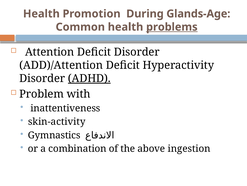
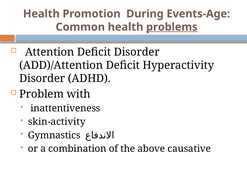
Glands-Age: Glands-Age -> Events-Age
ADHD underline: present -> none
ingestion: ingestion -> causative
